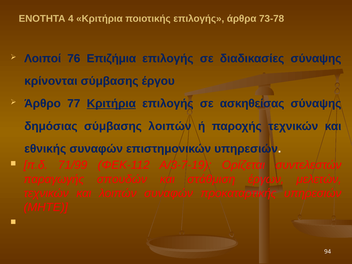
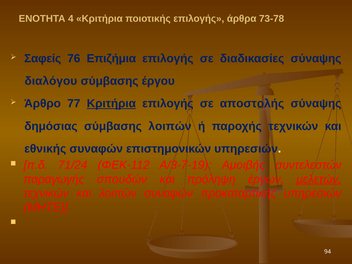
Λοιποί: Λοιποί -> Σαφείς
κρίνονται: κρίνονται -> διαλόγου
ασκηθείσας: ασκηθείσας -> αποστολής
71/99: 71/99 -> 71/24
Ορίζεται: Ορίζεται -> Αμοιβής
στάθμιση: στάθμιση -> πρόληψη
μελετών underline: none -> present
